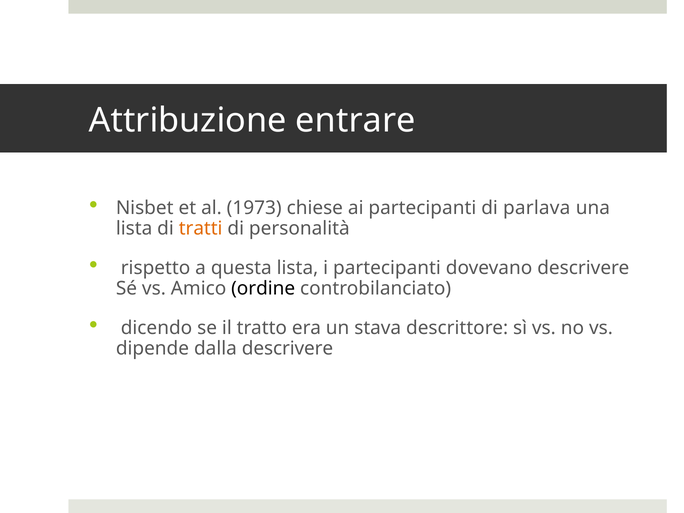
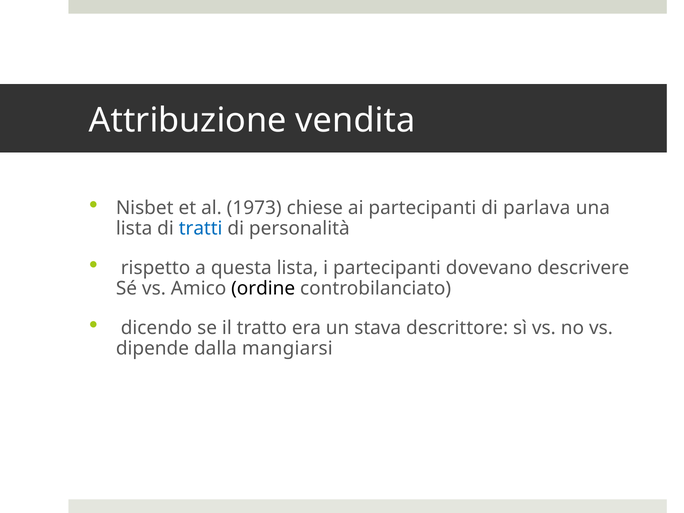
entrare: entrare -> vendita
tratti colour: orange -> blue
dalla descrivere: descrivere -> mangiarsi
